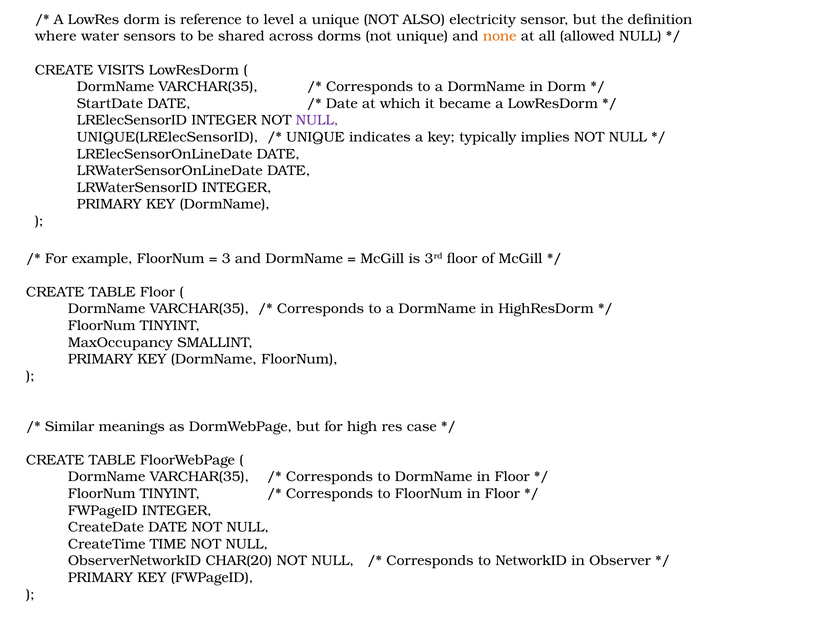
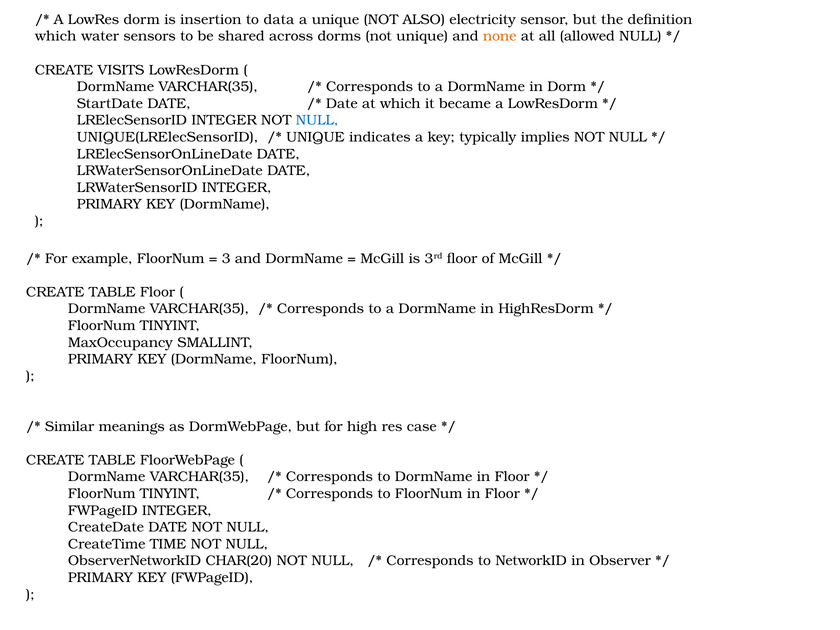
reference: reference -> insertion
level: level -> data
where at (56, 36): where -> which
NULL at (317, 120) colour: purple -> blue
